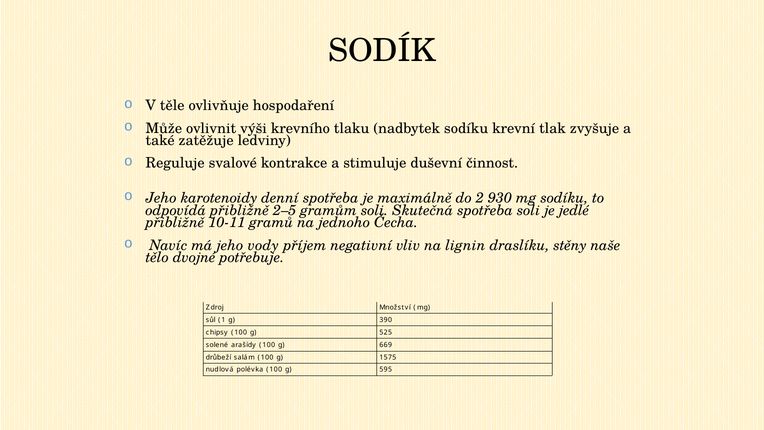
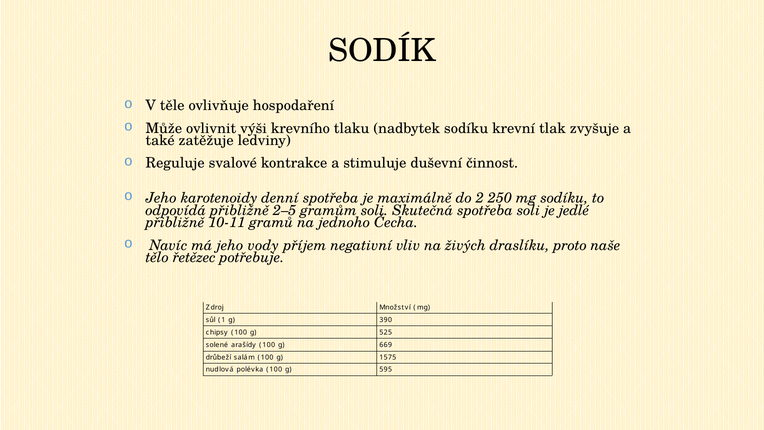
930: 930 -> 250
lignin: lignin -> živých
stěny: stěny -> proto
dvojné: dvojné -> řetězec
